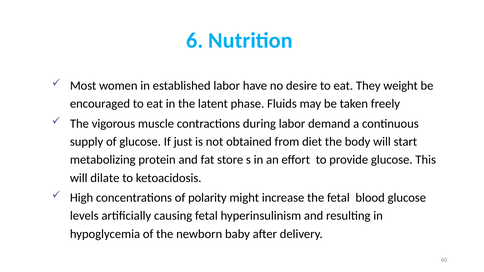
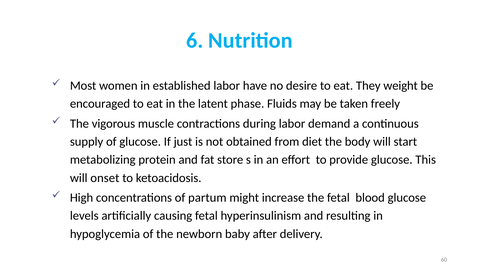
dilate: dilate -> onset
polarity: polarity -> partum
